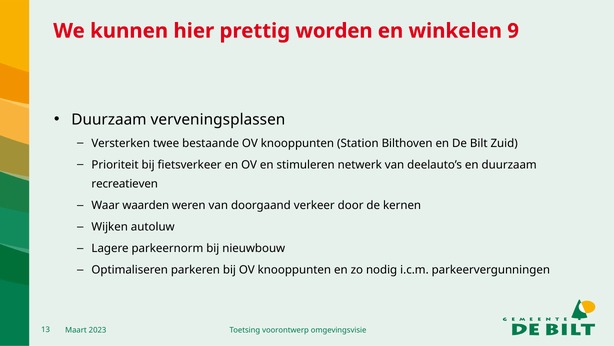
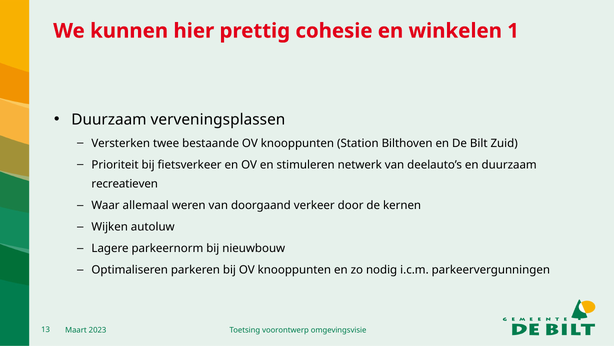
worden: worden -> cohesie
9: 9 -> 1
waarden: waarden -> allemaal
